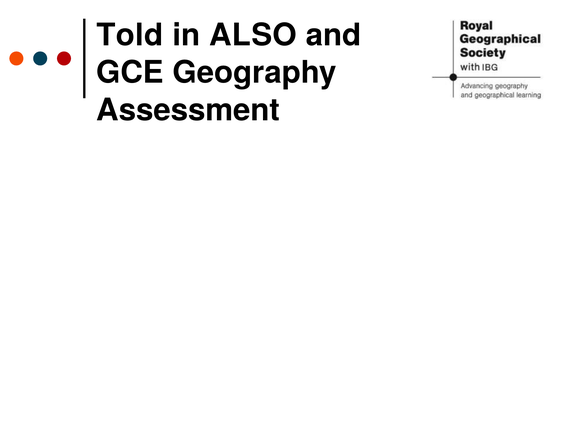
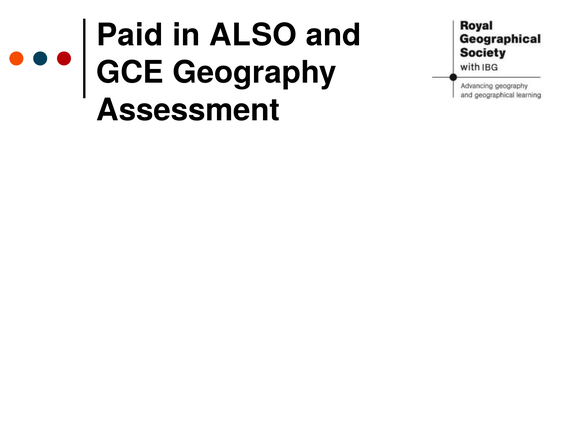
Told: Told -> Paid
